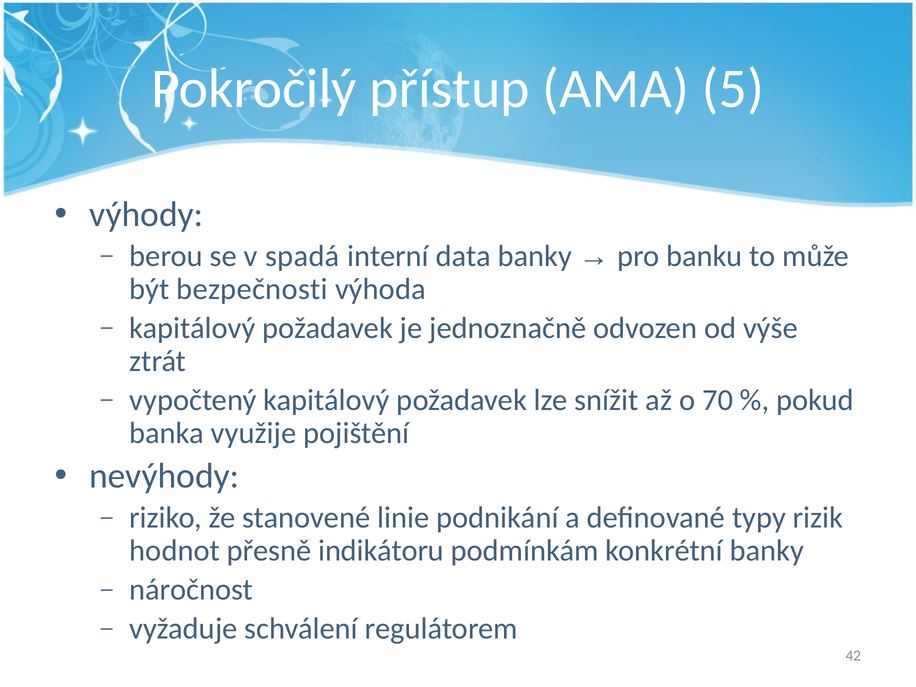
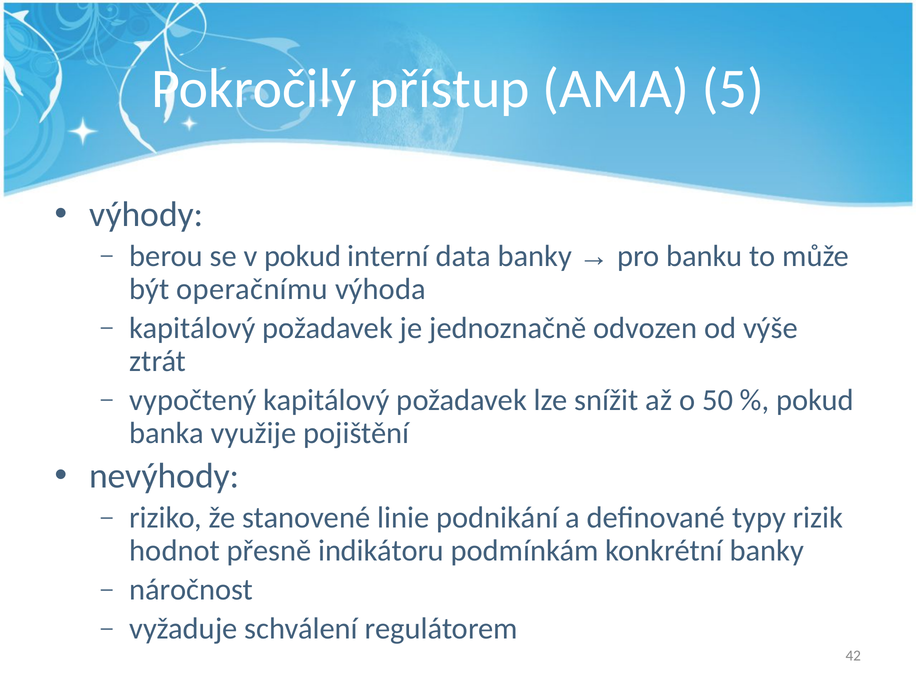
v spadá: spadá -> pokud
bezpečnosti: bezpečnosti -> operačnímu
70: 70 -> 50
